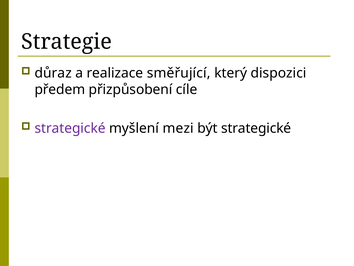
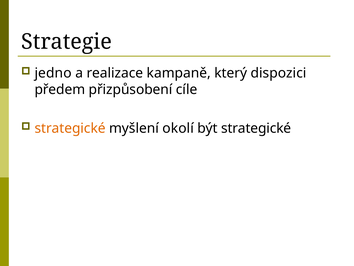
důraz: důraz -> jedno
směřující: směřující -> kampaně
strategické at (70, 128) colour: purple -> orange
mezi: mezi -> okolí
